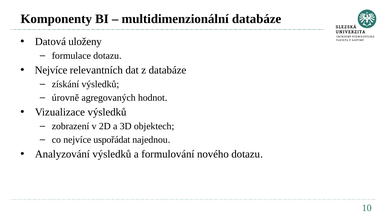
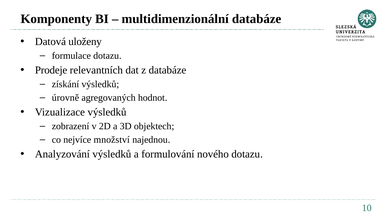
Nejvíce at (51, 70): Nejvíce -> Prodeje
uspořádat: uspořádat -> množství
